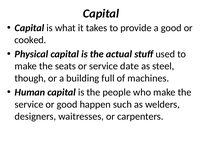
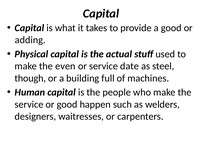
cooked: cooked -> adding
seats: seats -> even
